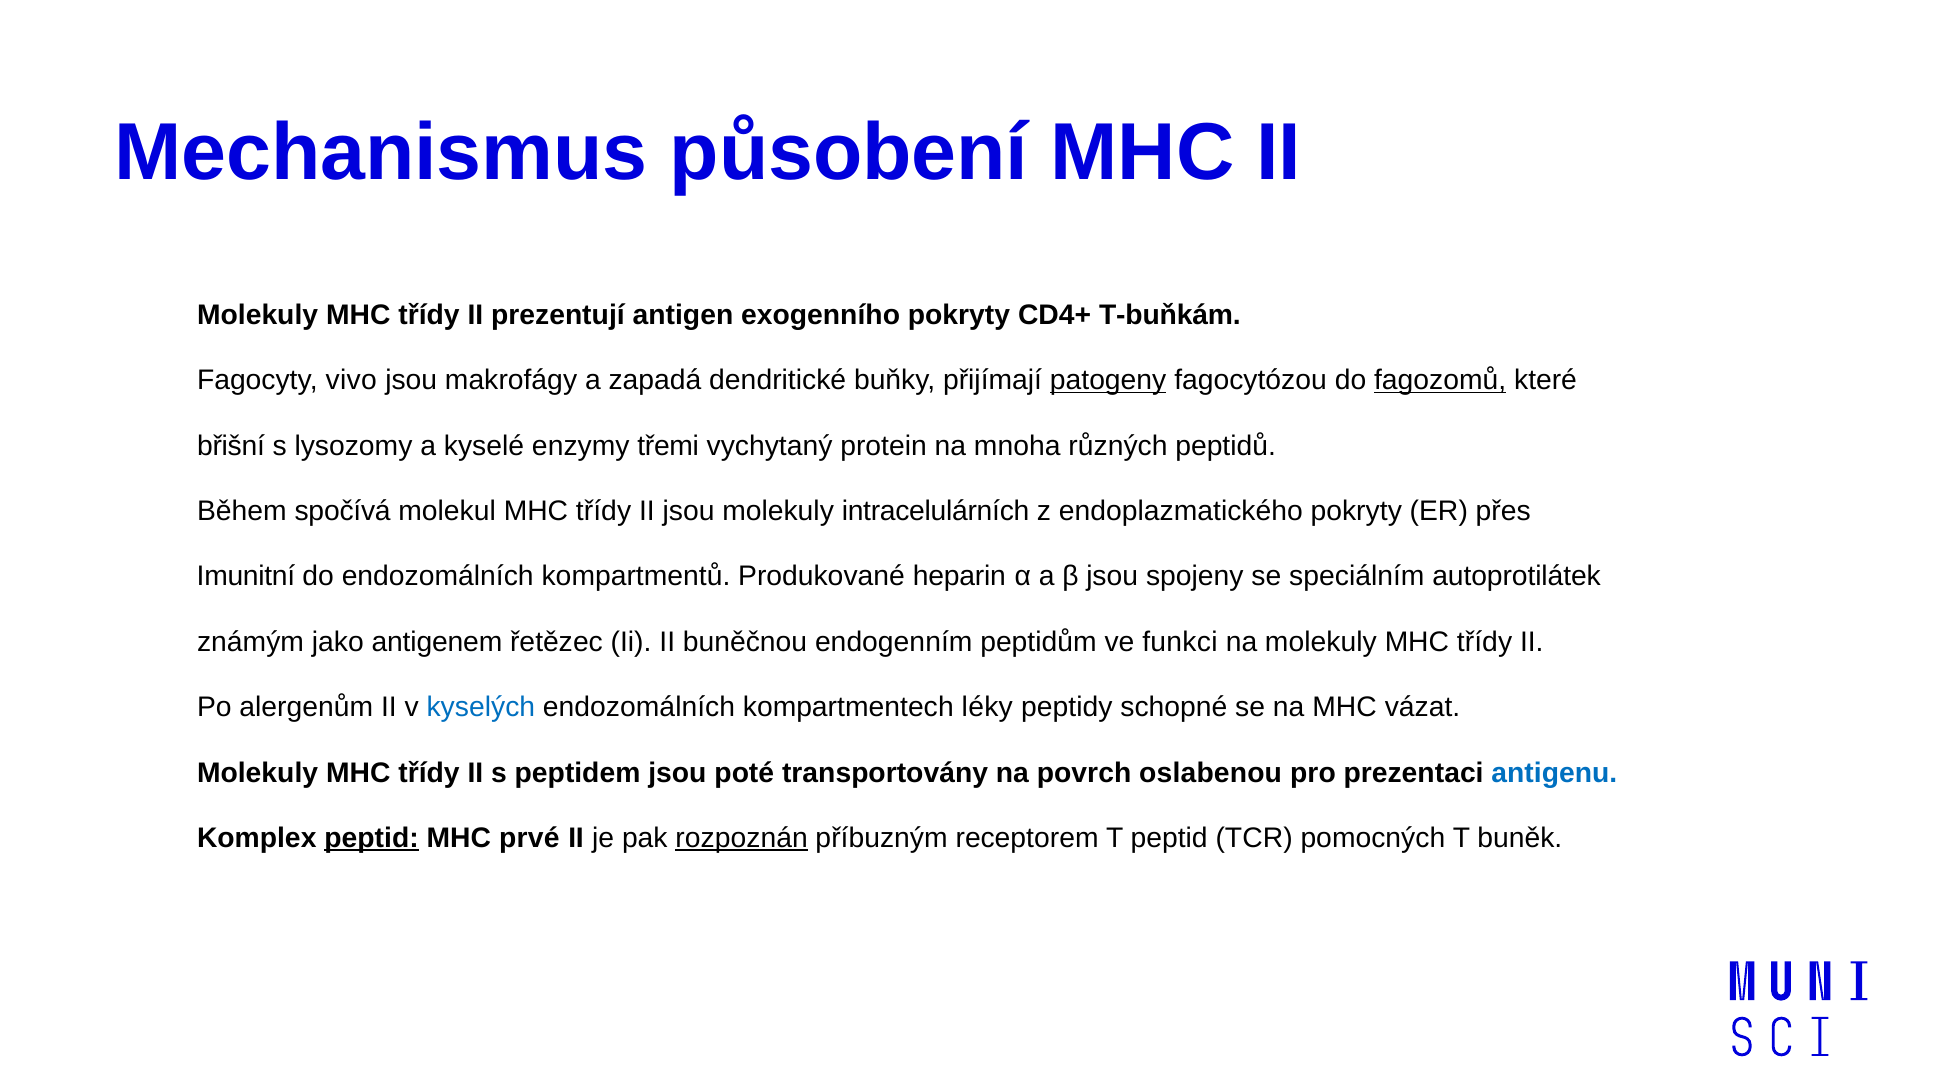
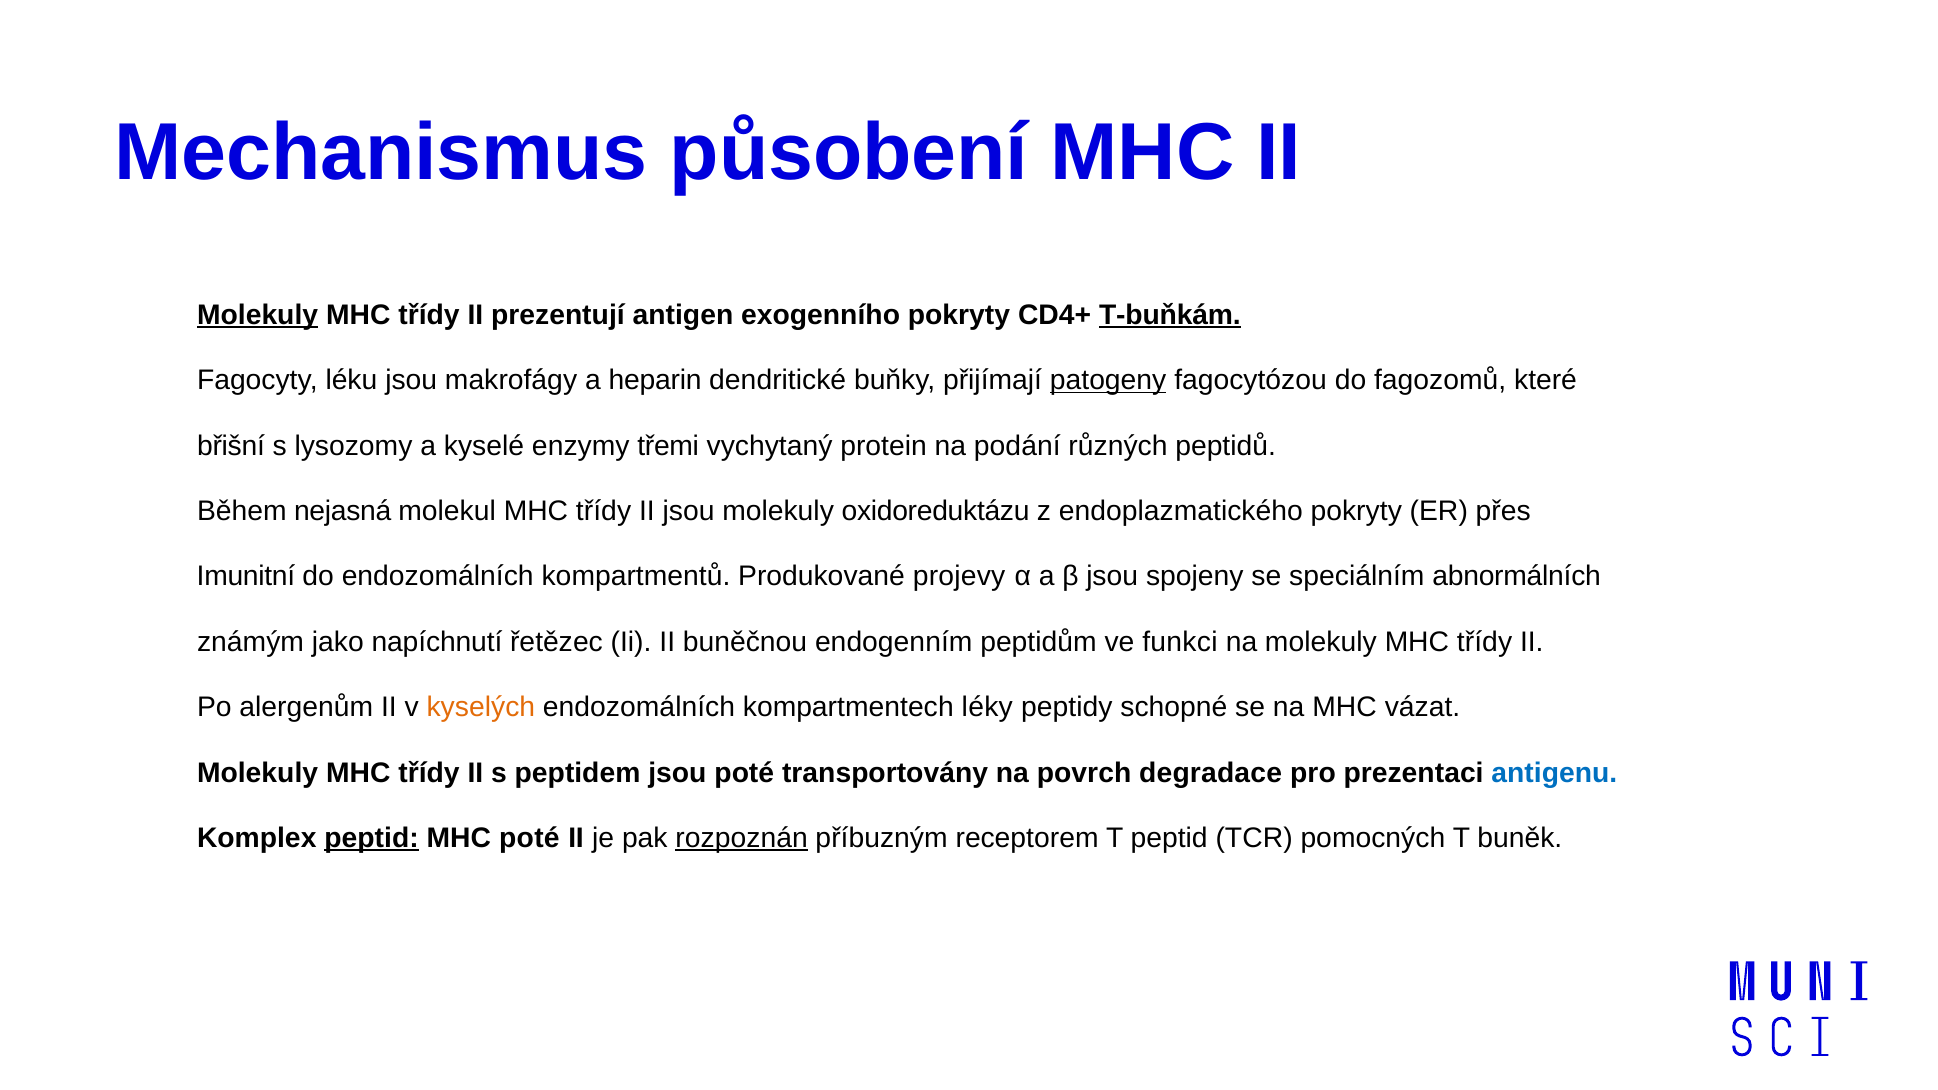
Molekuly at (258, 315) underline: none -> present
T-buňkám underline: none -> present
vivo: vivo -> léku
zapadá: zapadá -> heparin
fagozomů underline: present -> none
mnoha: mnoha -> podání
spočívá: spočívá -> nejasná
intracelulárních: intracelulárních -> oxidoreduktázu
heparin: heparin -> projevy
autoprotilátek: autoprotilátek -> abnormálních
antigenem: antigenem -> napíchnutí
kyselých colour: blue -> orange
oslabenou: oslabenou -> degradace
MHC prvé: prvé -> poté
